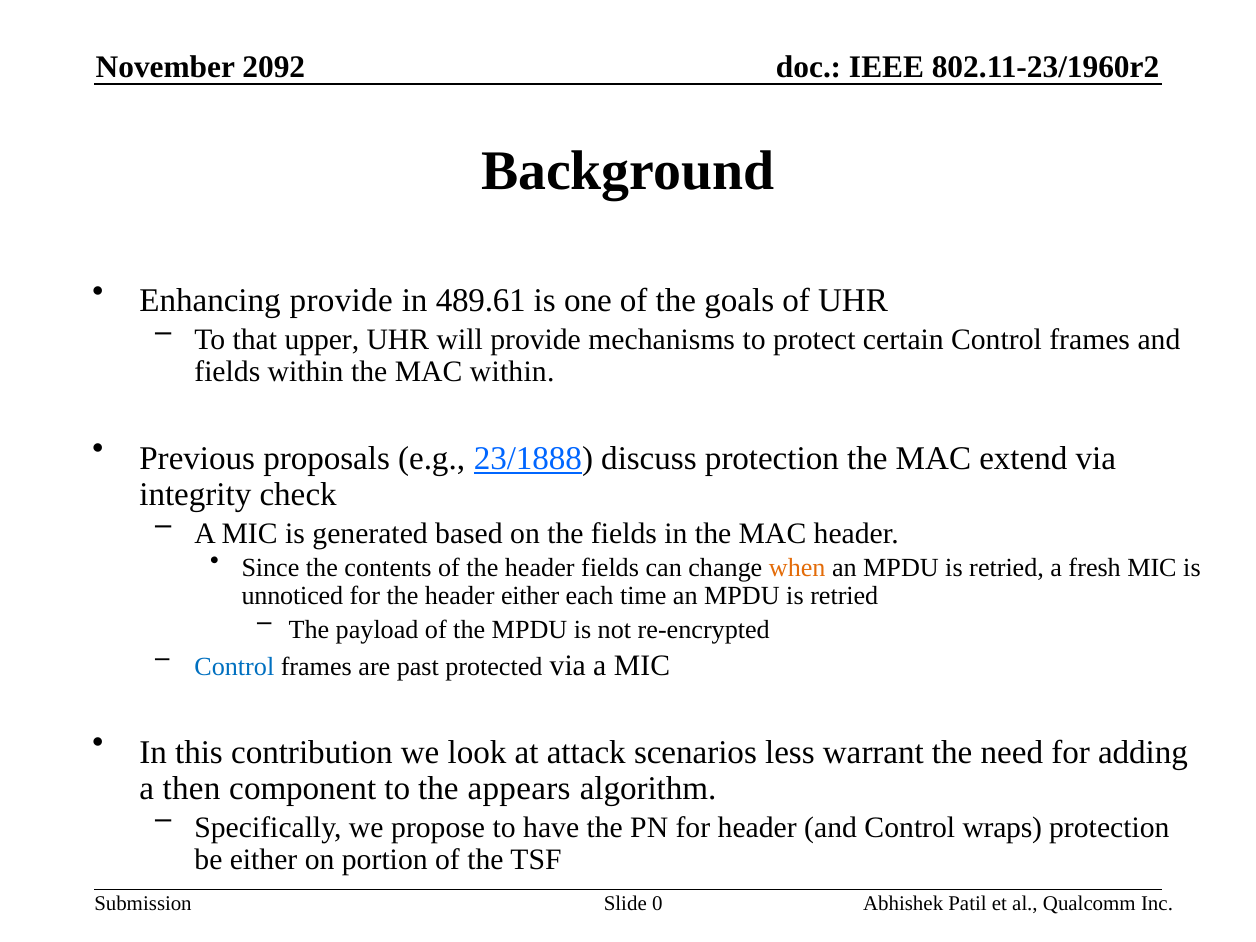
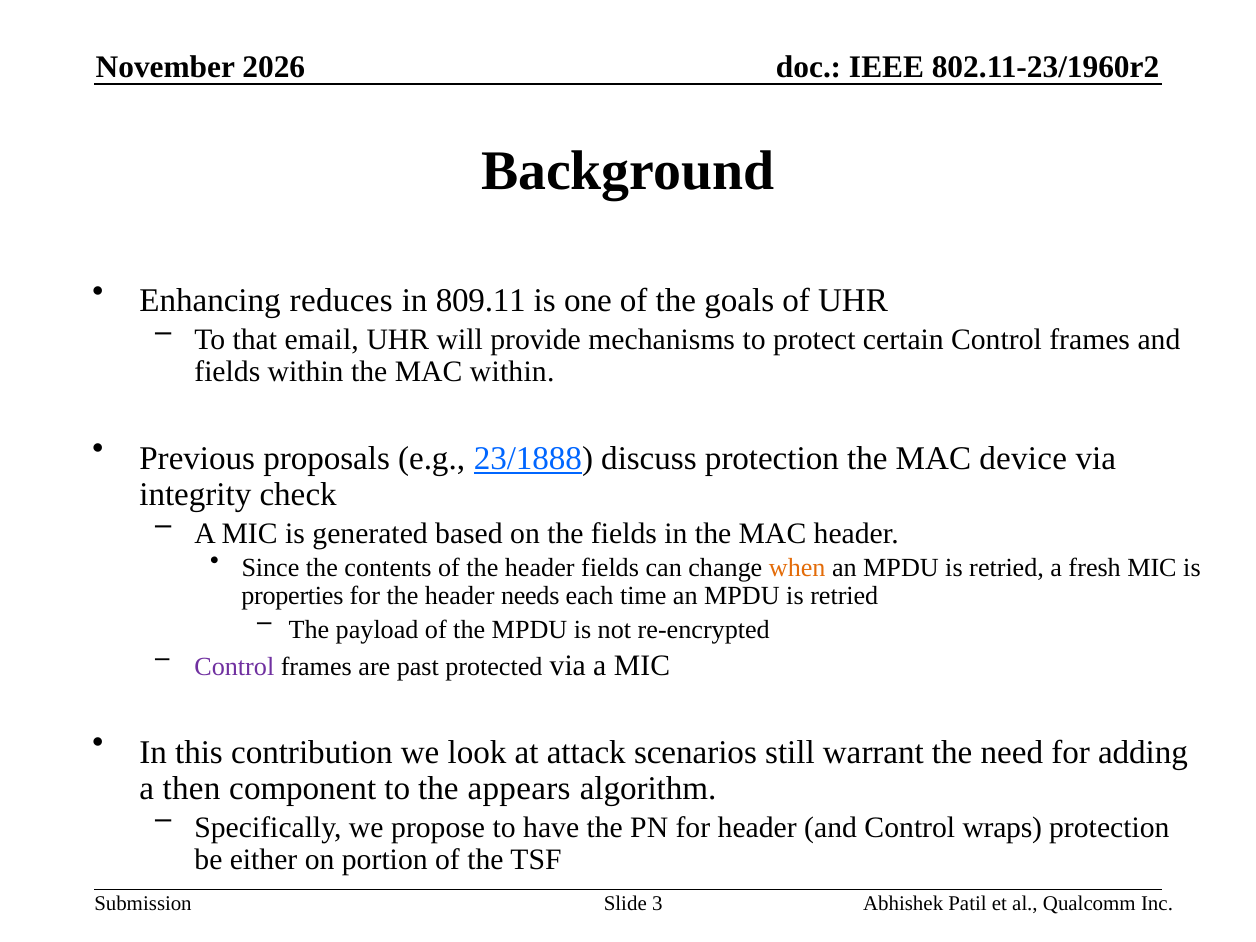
2092: 2092 -> 2026
Enhancing provide: provide -> reduces
489.61: 489.61 -> 809.11
upper: upper -> email
extend: extend -> device
unnoticed: unnoticed -> properties
header either: either -> needs
Control at (234, 667) colour: blue -> purple
less: less -> still
0: 0 -> 3
